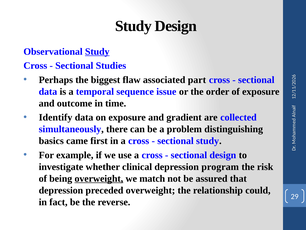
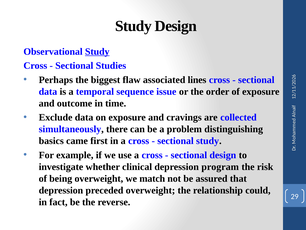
part: part -> lines
Identify: Identify -> Exclude
gradient: gradient -> cravings
overweight at (99, 178) underline: present -> none
